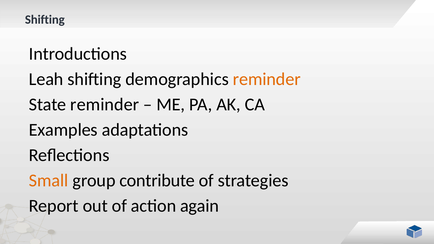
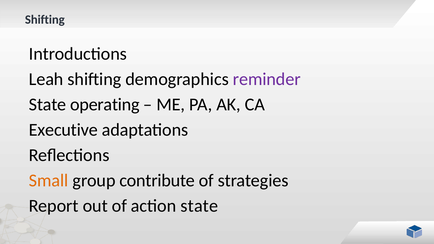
reminder at (267, 79) colour: orange -> purple
State reminder: reminder -> operating
Examples: Examples -> Executive
action again: again -> state
